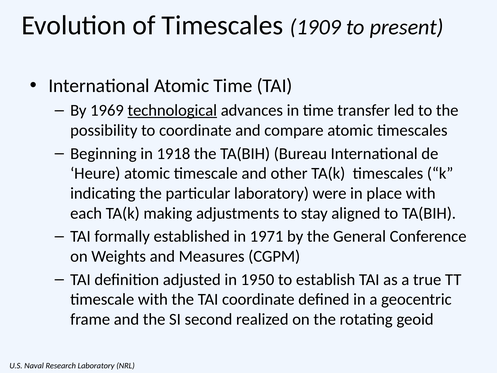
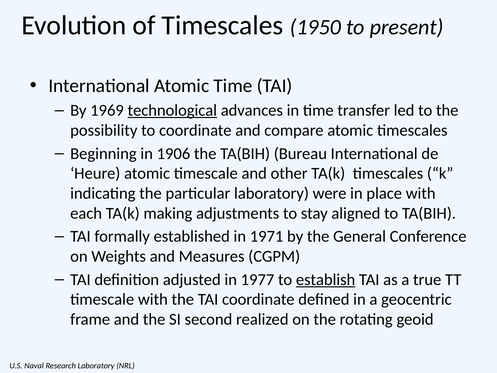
1909: 1909 -> 1950
1918: 1918 -> 1906
1950: 1950 -> 1977
establish underline: none -> present
